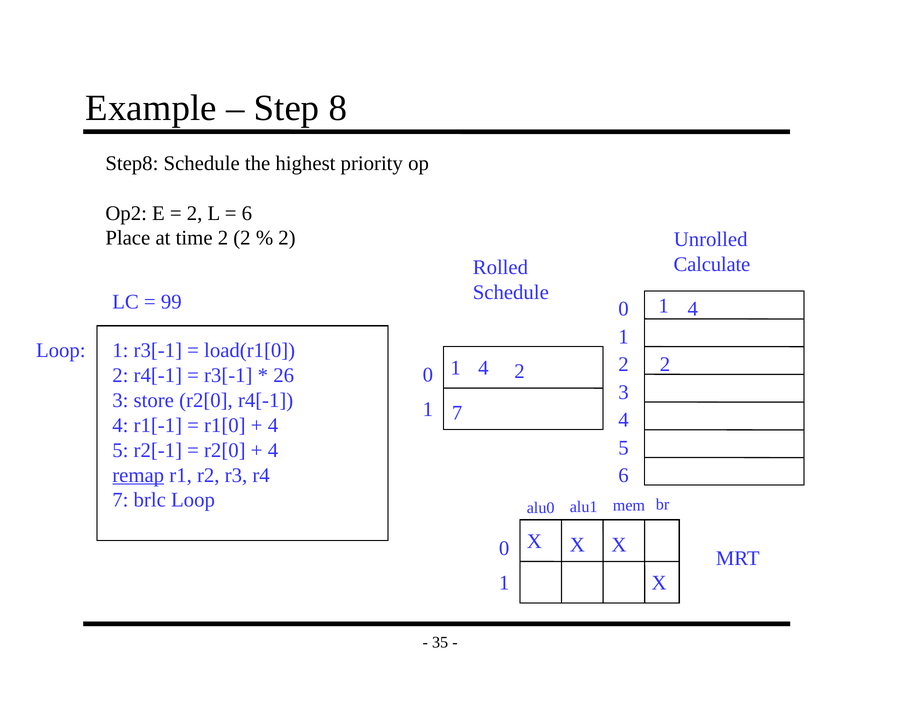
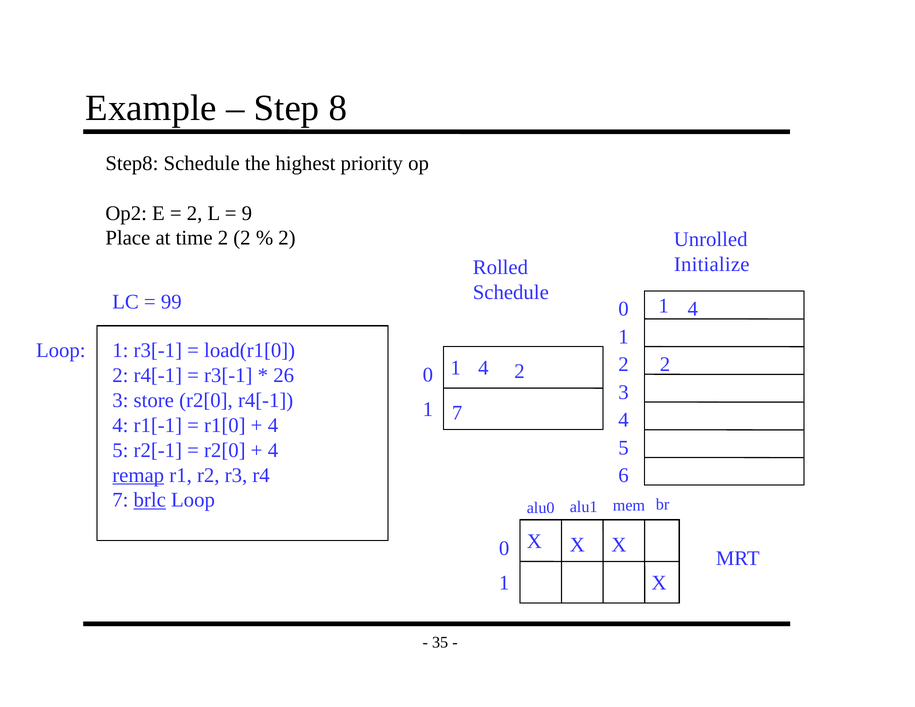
6 at (247, 213): 6 -> 9
Calculate: Calculate -> Initialize
brlc underline: none -> present
